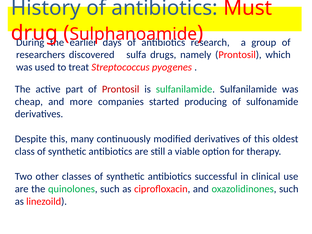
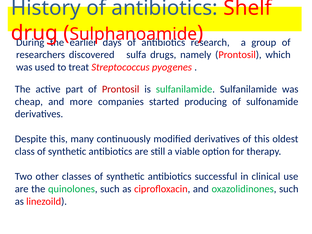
Must: Must -> Shelf
